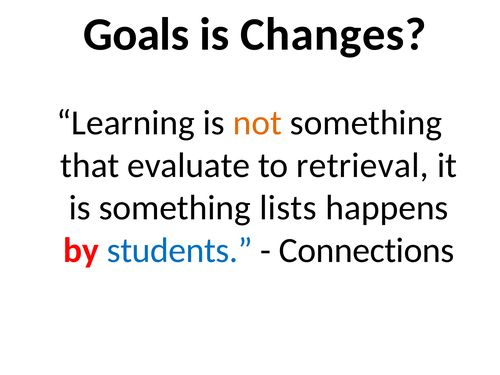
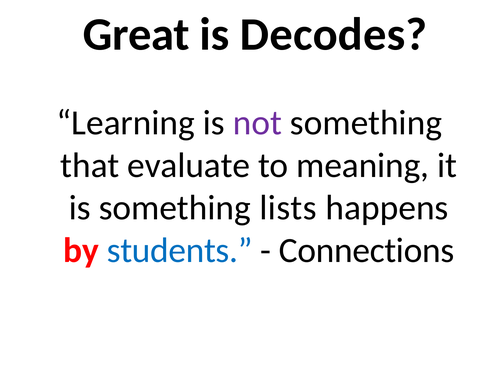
Goals: Goals -> Great
Changes: Changes -> Decodes
not colour: orange -> purple
retrieval: retrieval -> meaning
